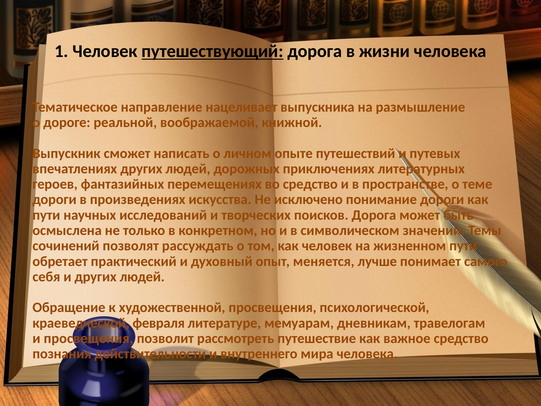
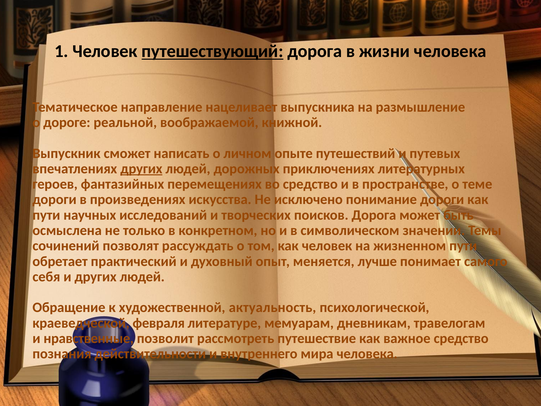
других at (141, 169) underline: none -> present
художественной просвещения: просвещения -> актуальность
и просвещения: просвещения -> нравственные
